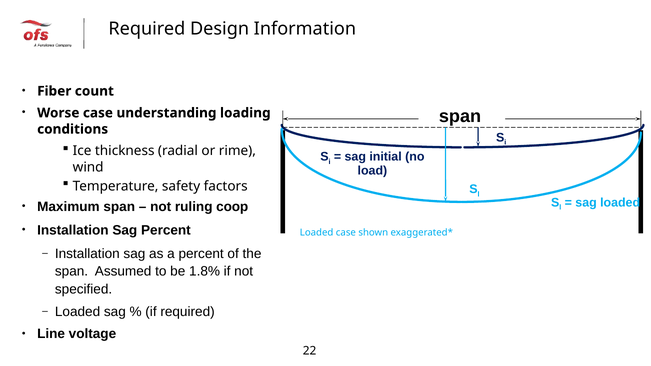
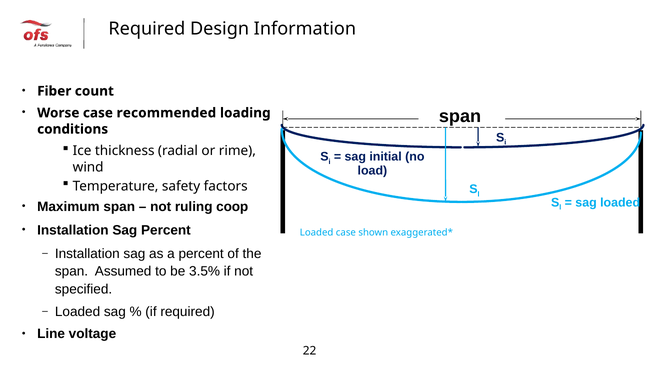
understanding: understanding -> recommended
1.8%: 1.8% -> 3.5%
